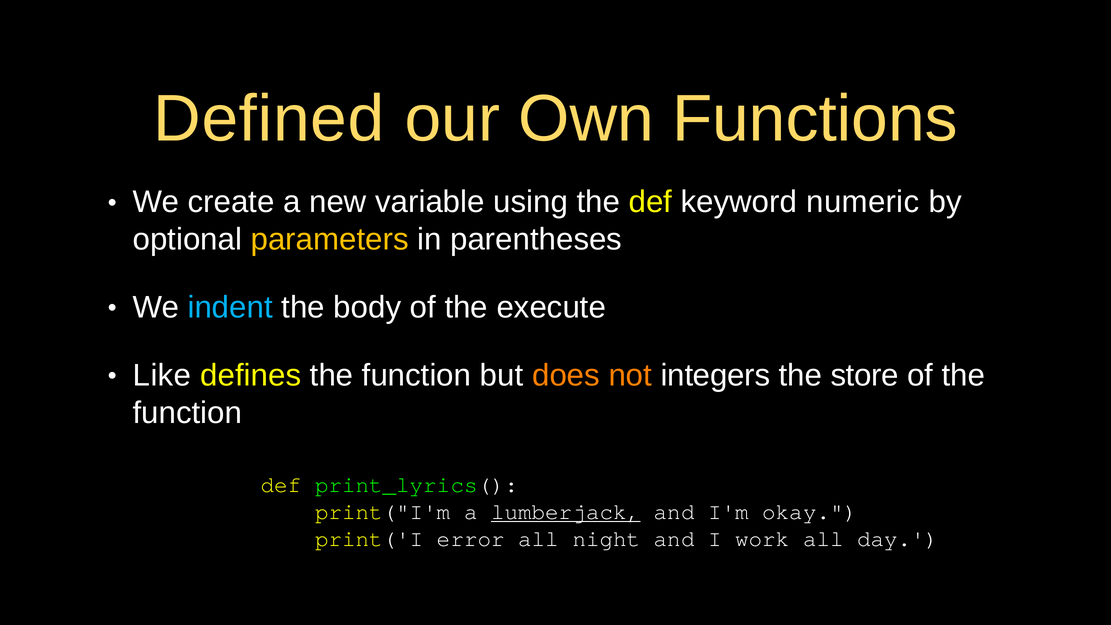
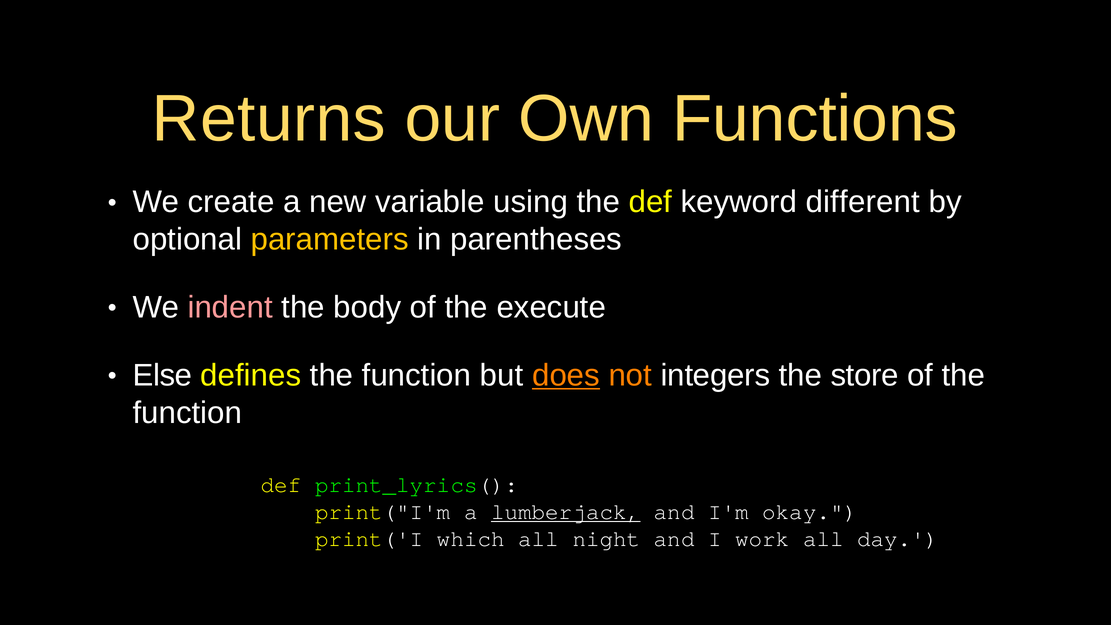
Defined: Defined -> Returns
numeric: numeric -> different
indent colour: light blue -> pink
Like: Like -> Else
does underline: none -> present
error: error -> which
